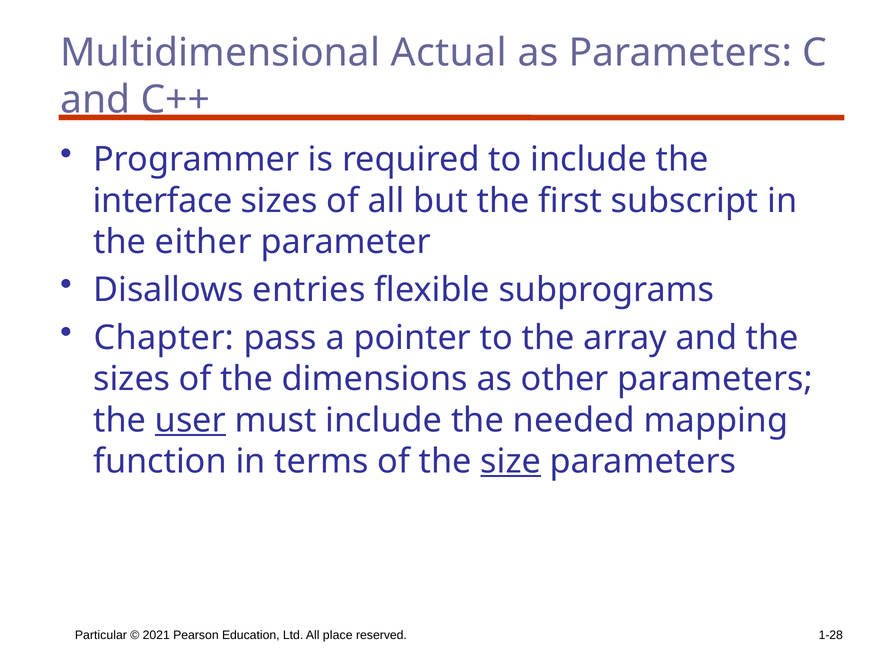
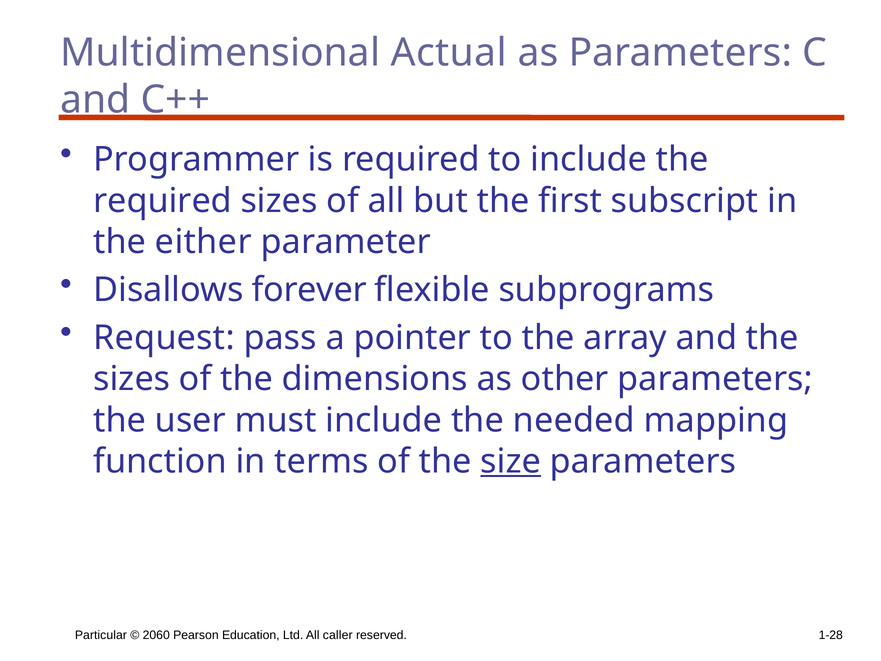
interface at (163, 201): interface -> required
entries: entries -> forever
Chapter: Chapter -> Request
user underline: present -> none
2021: 2021 -> 2060
place: place -> caller
